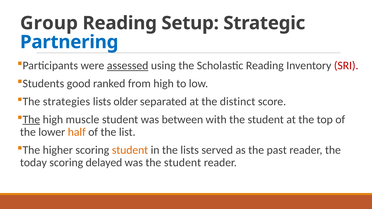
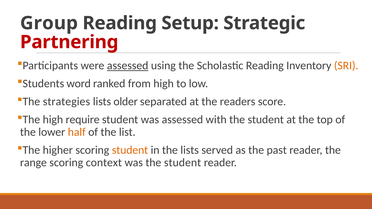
Partnering colour: blue -> red
SRI colour: red -> orange
good: good -> word
distinct: distinct -> readers
The at (31, 120) underline: present -> none
muscle: muscle -> require
was between: between -> assessed
today: today -> range
delayed: delayed -> context
